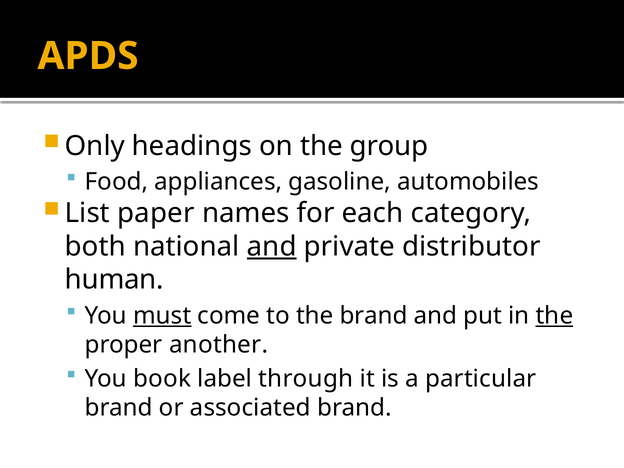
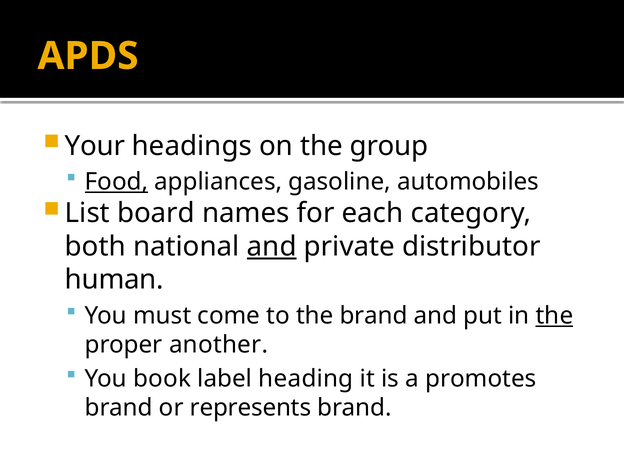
Only: Only -> Your
Food underline: none -> present
paper: paper -> board
must underline: present -> none
through: through -> heading
particular: particular -> promotes
associated: associated -> represents
